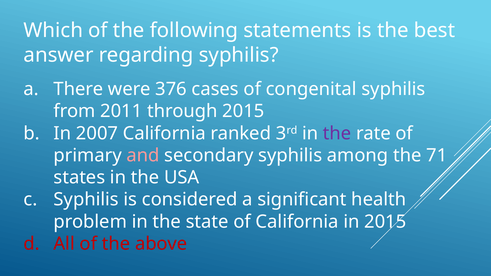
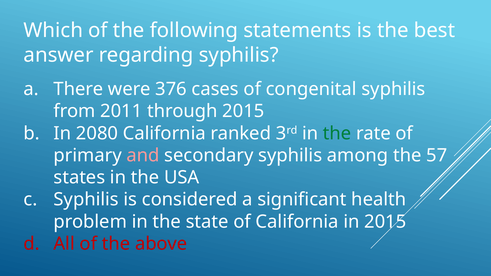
2007: 2007 -> 2080
the at (337, 133) colour: purple -> green
71: 71 -> 57
